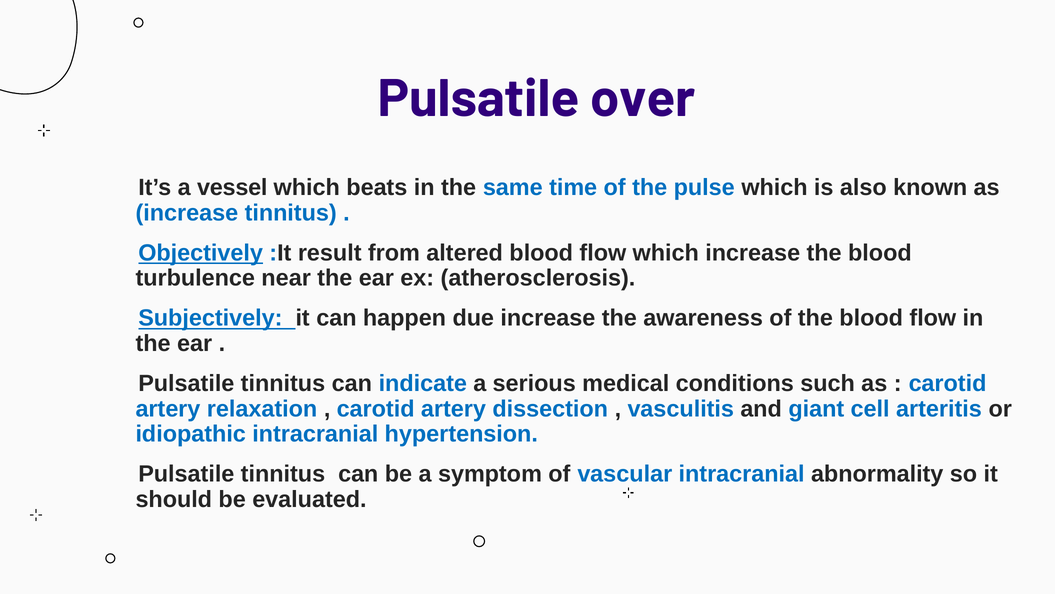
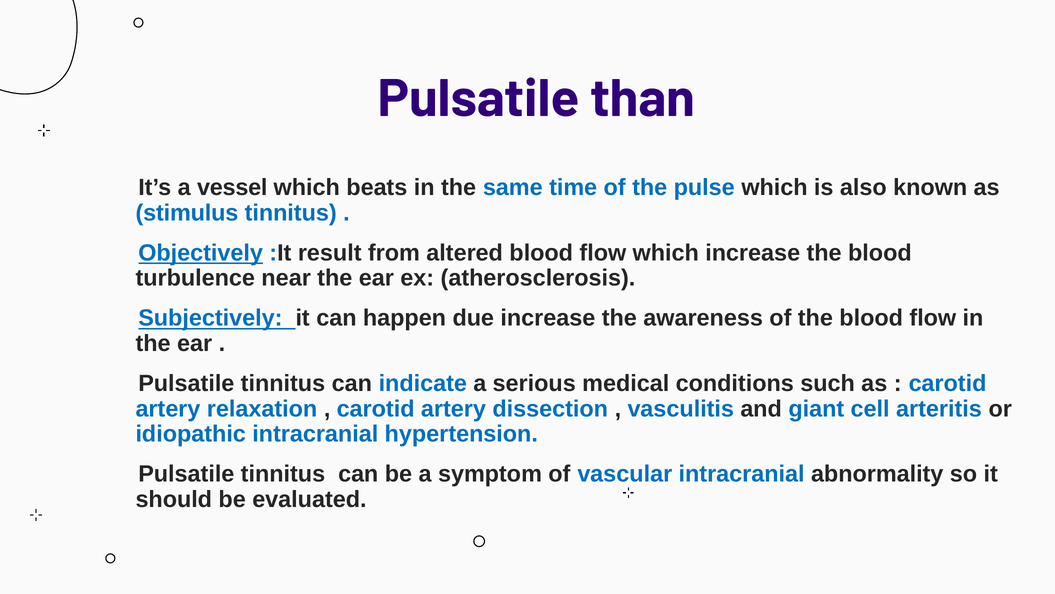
over: over -> than
increase at (187, 213): increase -> stimulus
